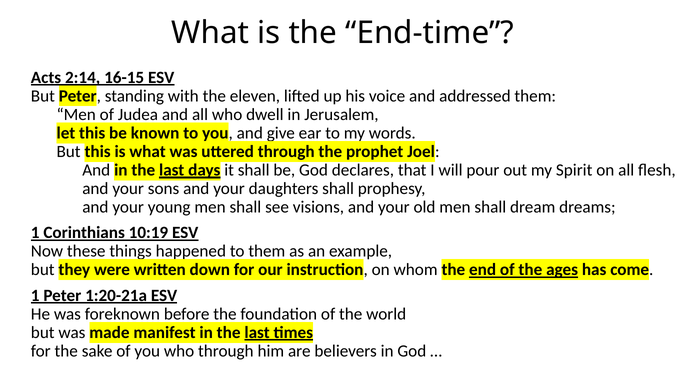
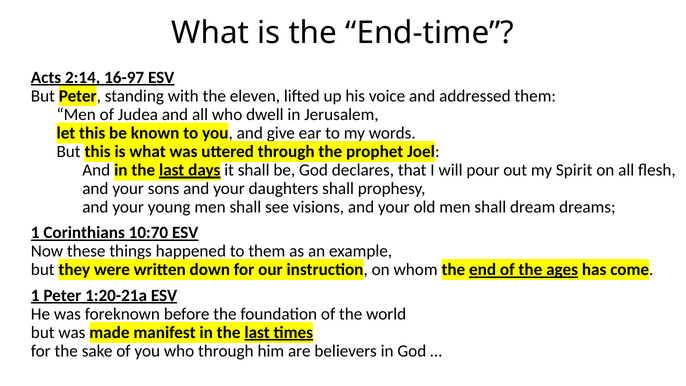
16-15: 16-15 -> 16-97
10:19: 10:19 -> 10:70
